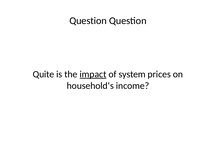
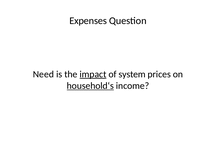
Question at (88, 21): Question -> Expenses
Quite: Quite -> Need
household‘s underline: none -> present
